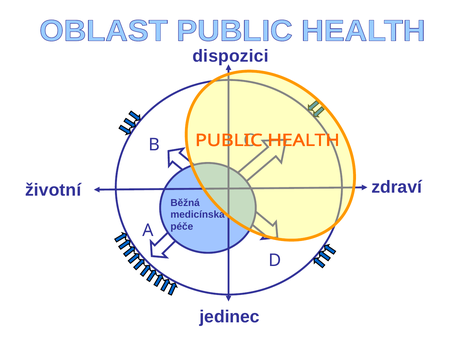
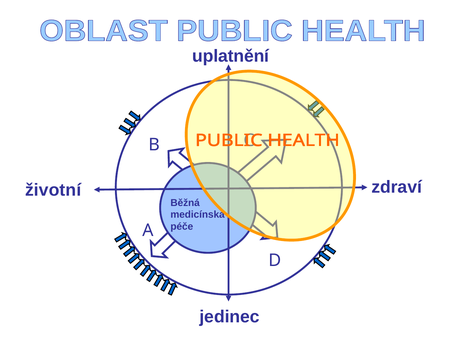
dispozici: dispozici -> uplatnění
